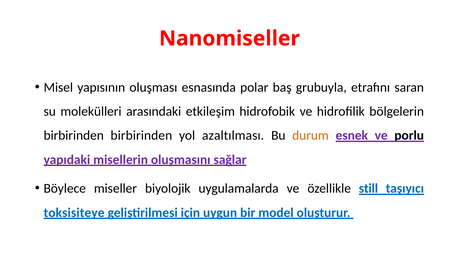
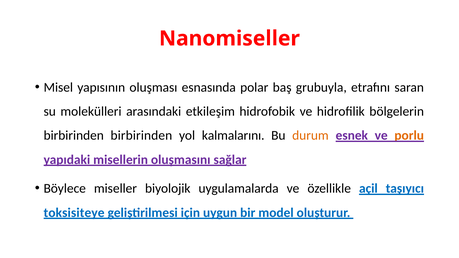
azaltılması: azaltılması -> kalmalarını
porlu colour: black -> orange
still: still -> açil
